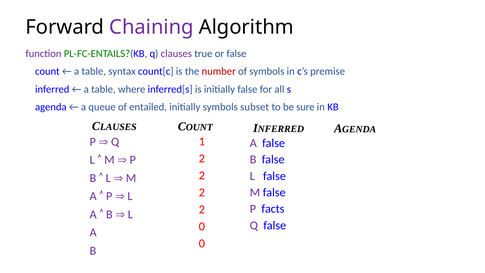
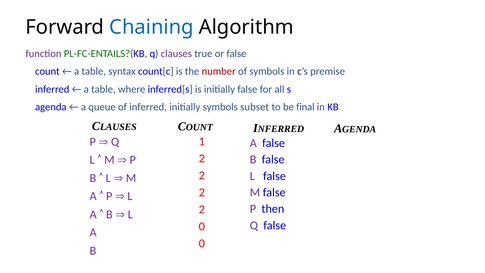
Chaining colour: purple -> blue
of entailed: entailed -> inferred
sure: sure -> final
facts: facts -> then
